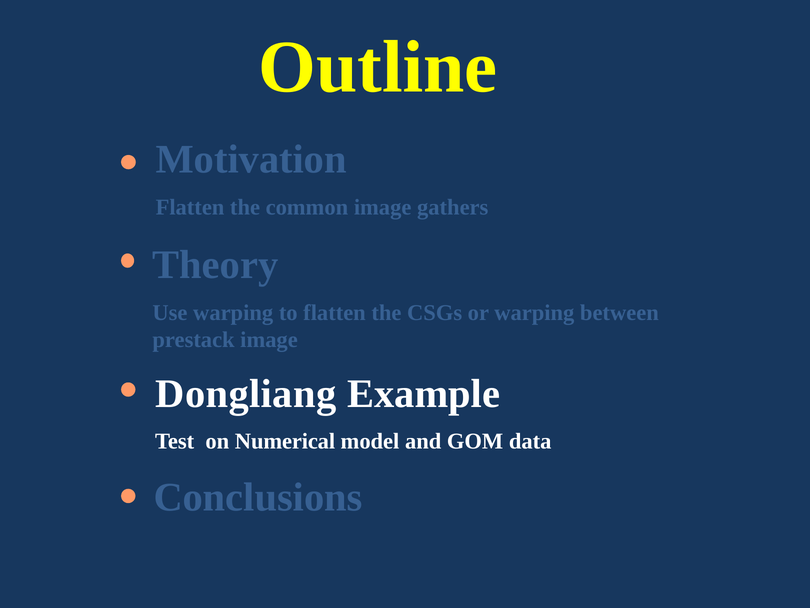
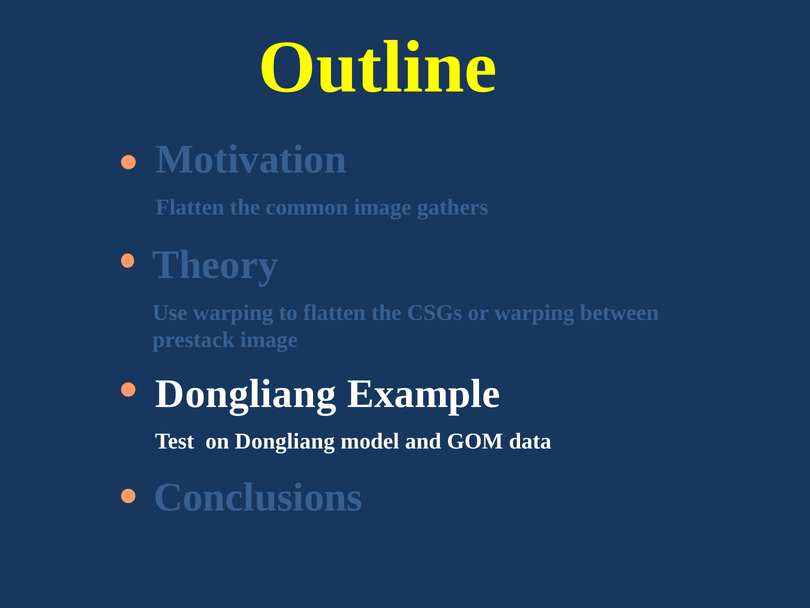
on Numerical: Numerical -> Dongliang
